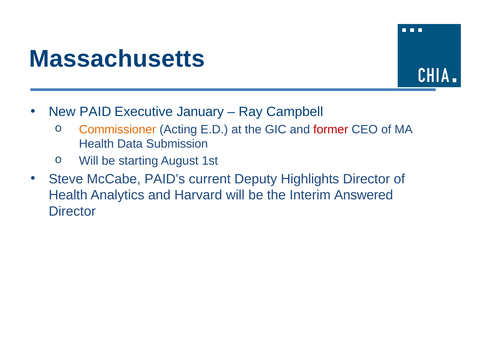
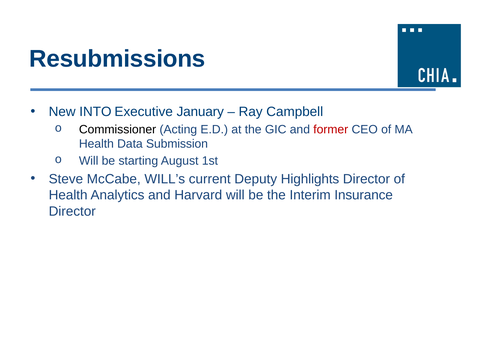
Massachusetts: Massachusetts -> Resubmissions
PAID: PAID -> INTO
Commissioner colour: orange -> black
PAID’s: PAID’s -> WILL’s
Answered: Answered -> Insurance
